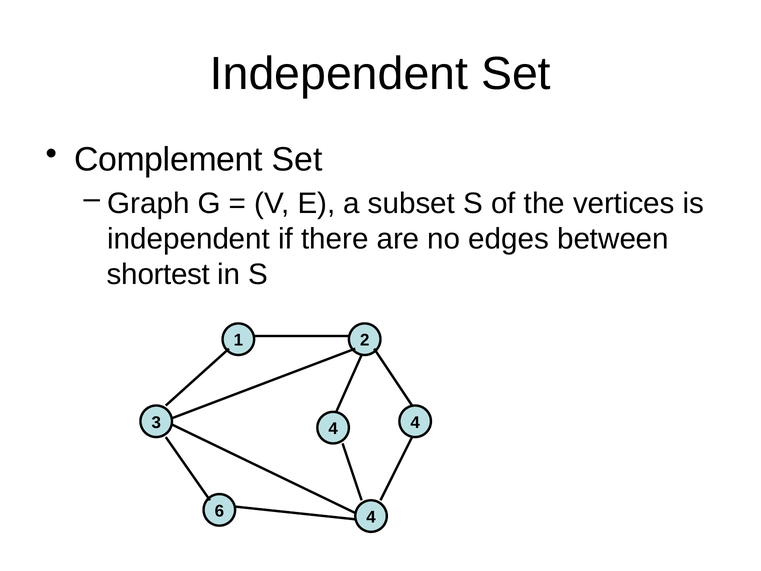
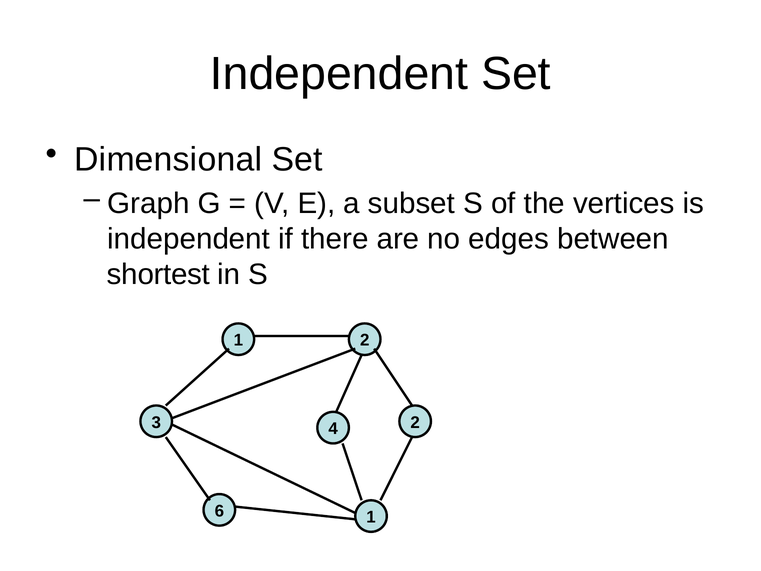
Complement: Complement -> Dimensional
4 at (415, 422): 4 -> 2
6 4: 4 -> 1
